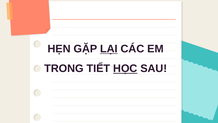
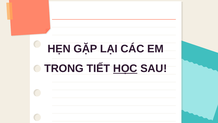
LẠI underline: present -> none
